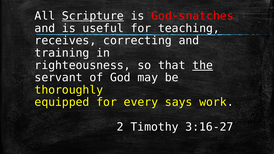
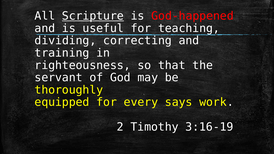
God-snatches: God-snatches -> God-happened
receives: receives -> dividing
the underline: present -> none
3:16-27: 3:16-27 -> 3:16-19
